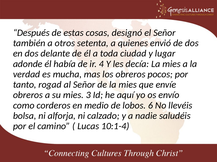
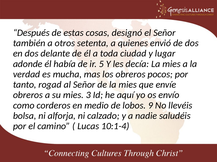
4: 4 -> 5
6: 6 -> 9
